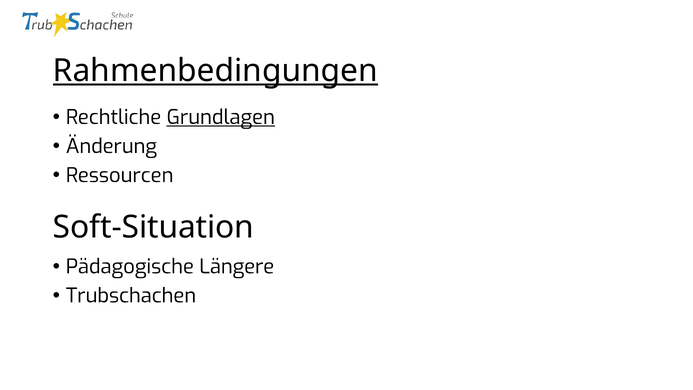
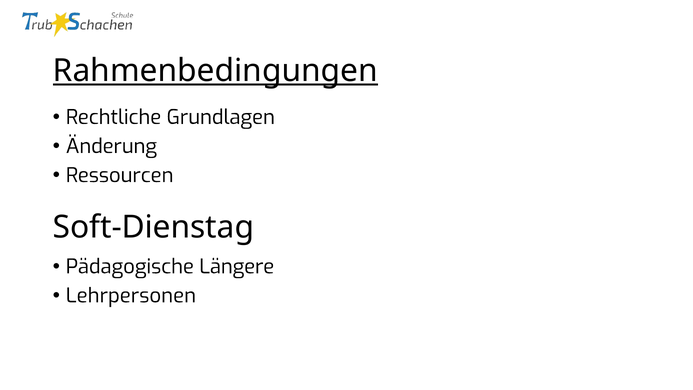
Grundlagen underline: present -> none
Soft-Situation: Soft-Situation -> Soft-Dienstag
Trubschachen: Trubschachen -> Lehrpersonen
